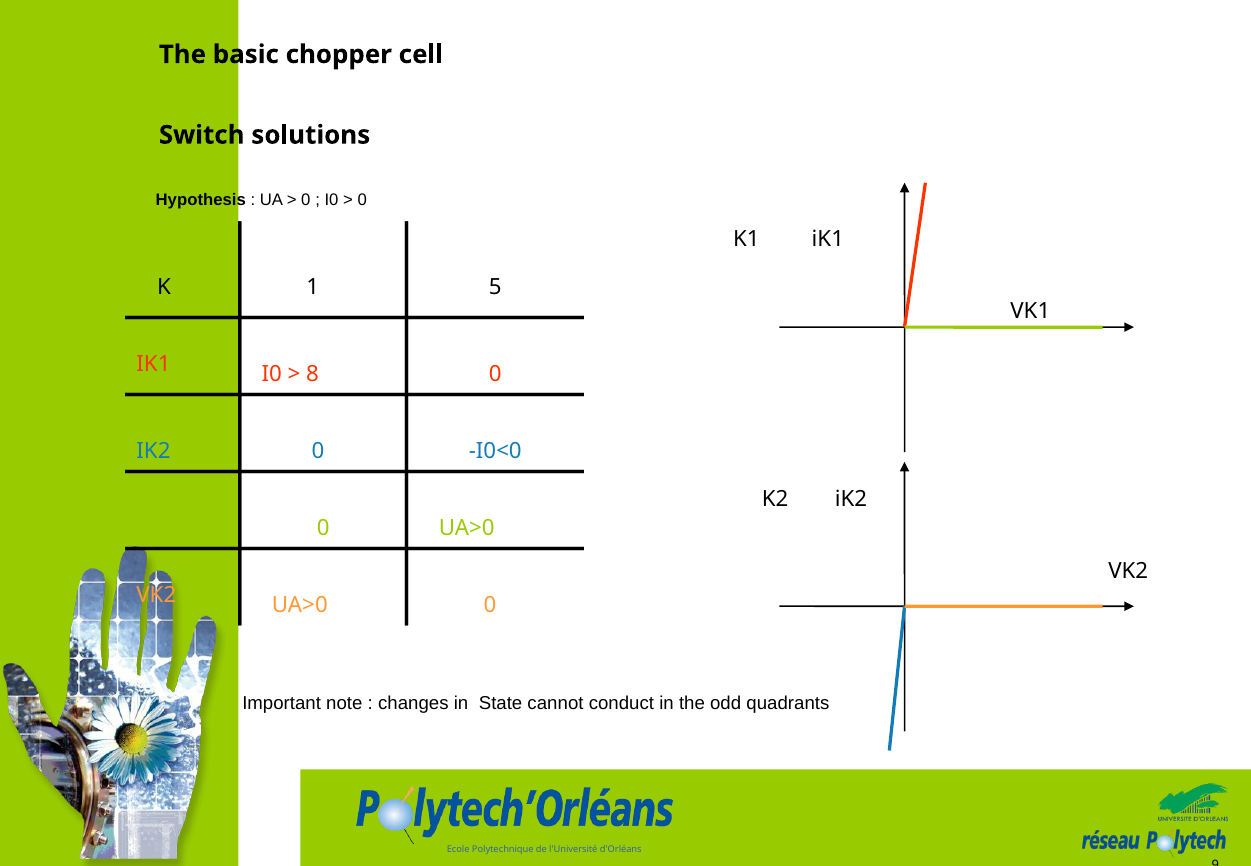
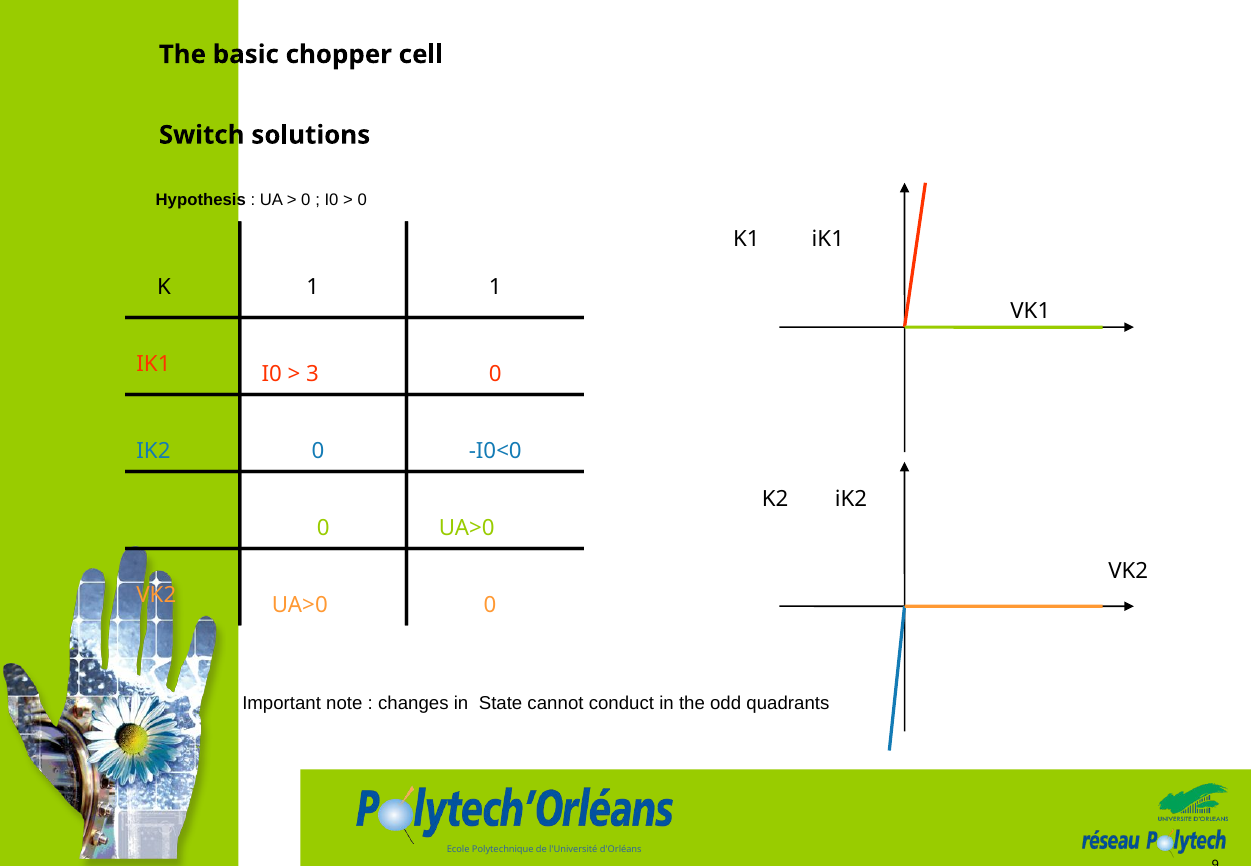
1 5: 5 -> 1
8: 8 -> 3
